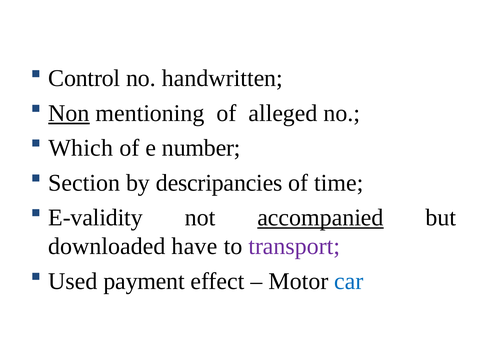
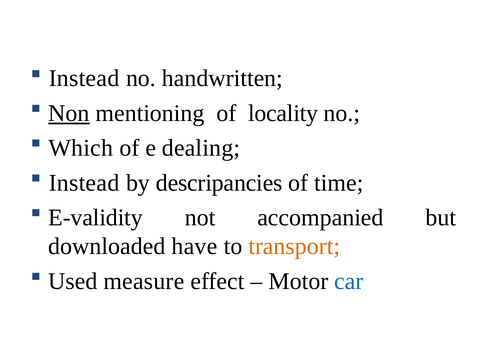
Control at (84, 78): Control -> Instead
alleged: alleged -> locality
number: number -> dealing
Section at (84, 182): Section -> Instead
accompanied underline: present -> none
transport colour: purple -> orange
payment: payment -> measure
